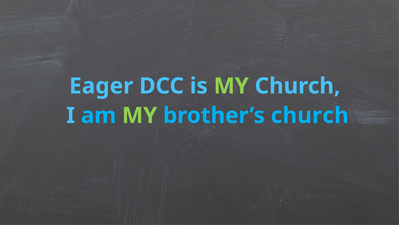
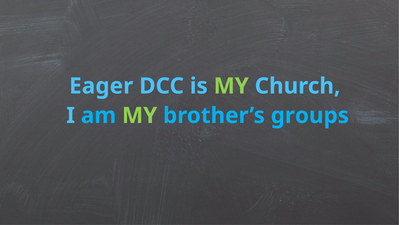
brother’s church: church -> groups
